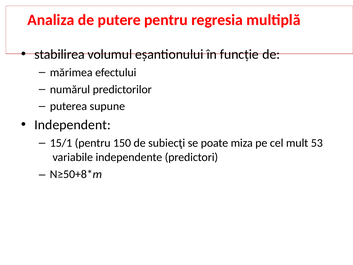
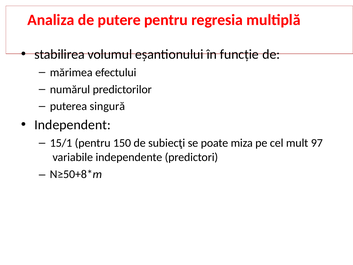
supune: supune -> singură
53: 53 -> 97
